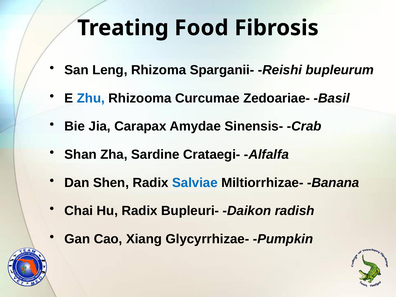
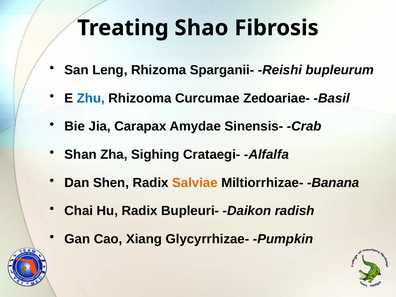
Food: Food -> Shao
Sardine: Sardine -> Sighing
Salviae colour: blue -> orange
